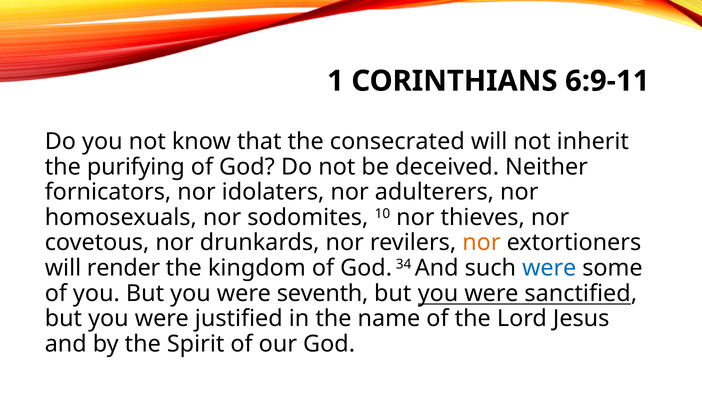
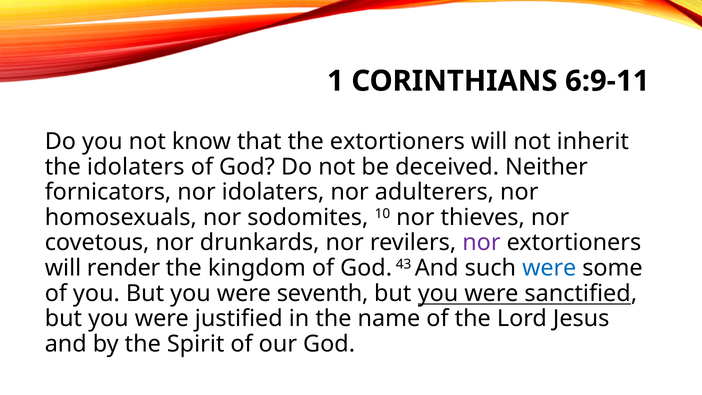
the consecrated: consecrated -> extortioners
the purifying: purifying -> idolaters
nor at (481, 243) colour: orange -> purple
34: 34 -> 43
